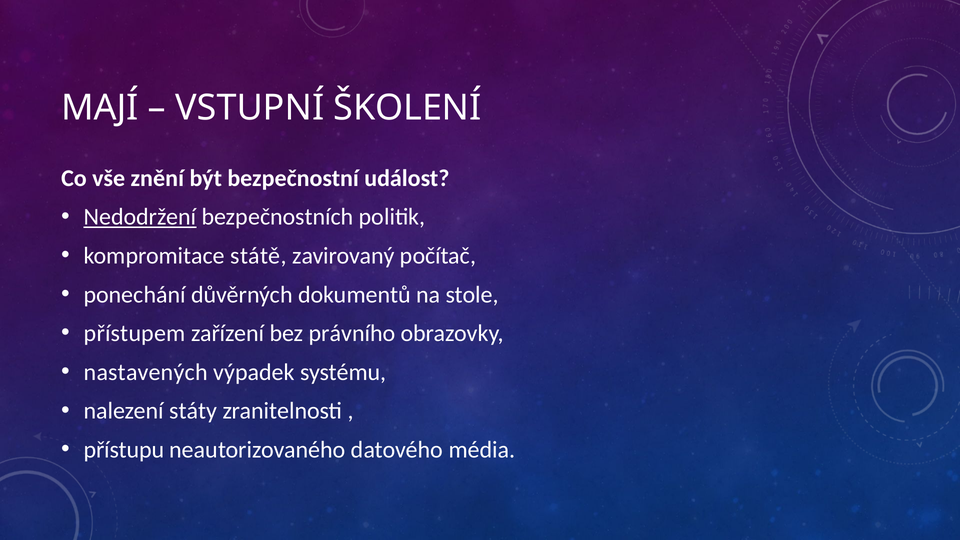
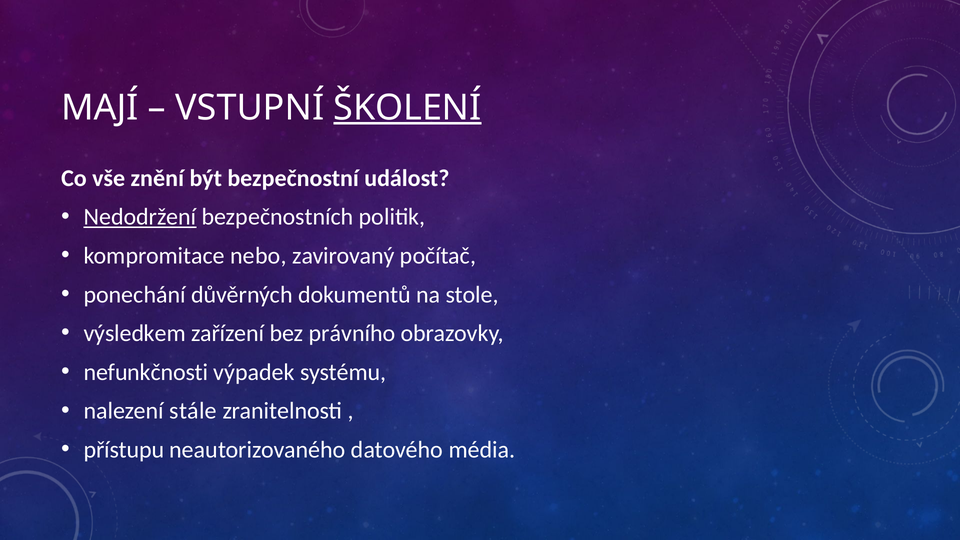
ŠKOLENÍ underline: none -> present
státě: státě -> nebo
přístupem: přístupem -> výsledkem
nastavených: nastavených -> nefunkčnosti
státy: státy -> stále
